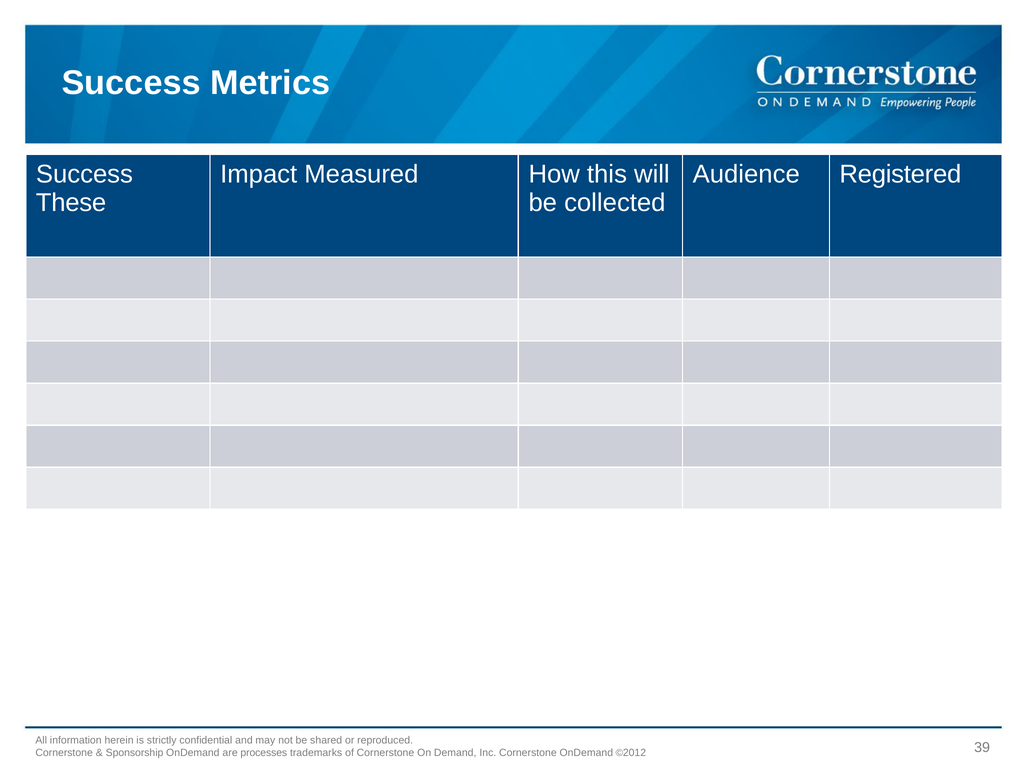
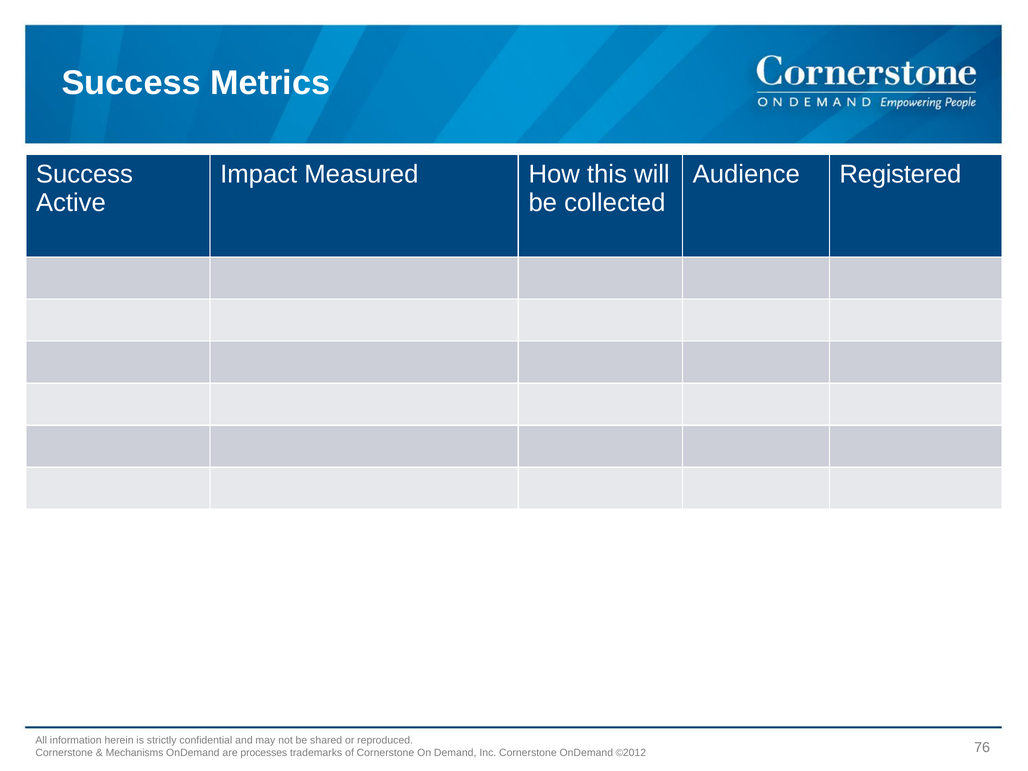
These: These -> Active
Sponsorship: Sponsorship -> Mechanisms
39: 39 -> 76
